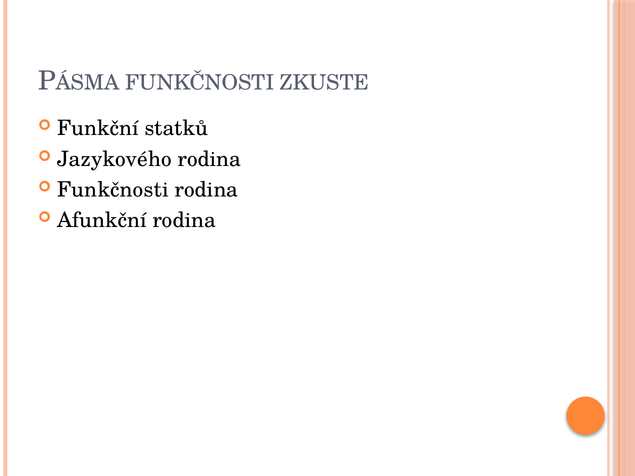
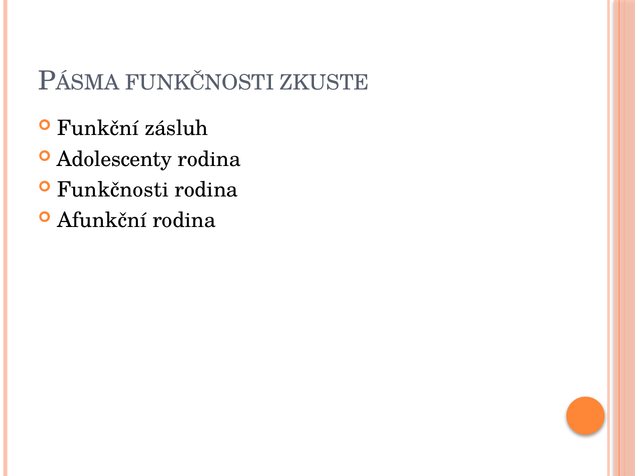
statků: statků -> zásluh
Jazykového: Jazykového -> Adolescenty
